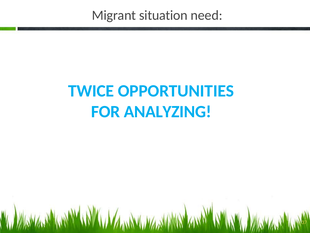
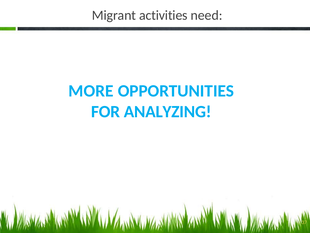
situation: situation -> activities
TWICE: TWICE -> MORE
